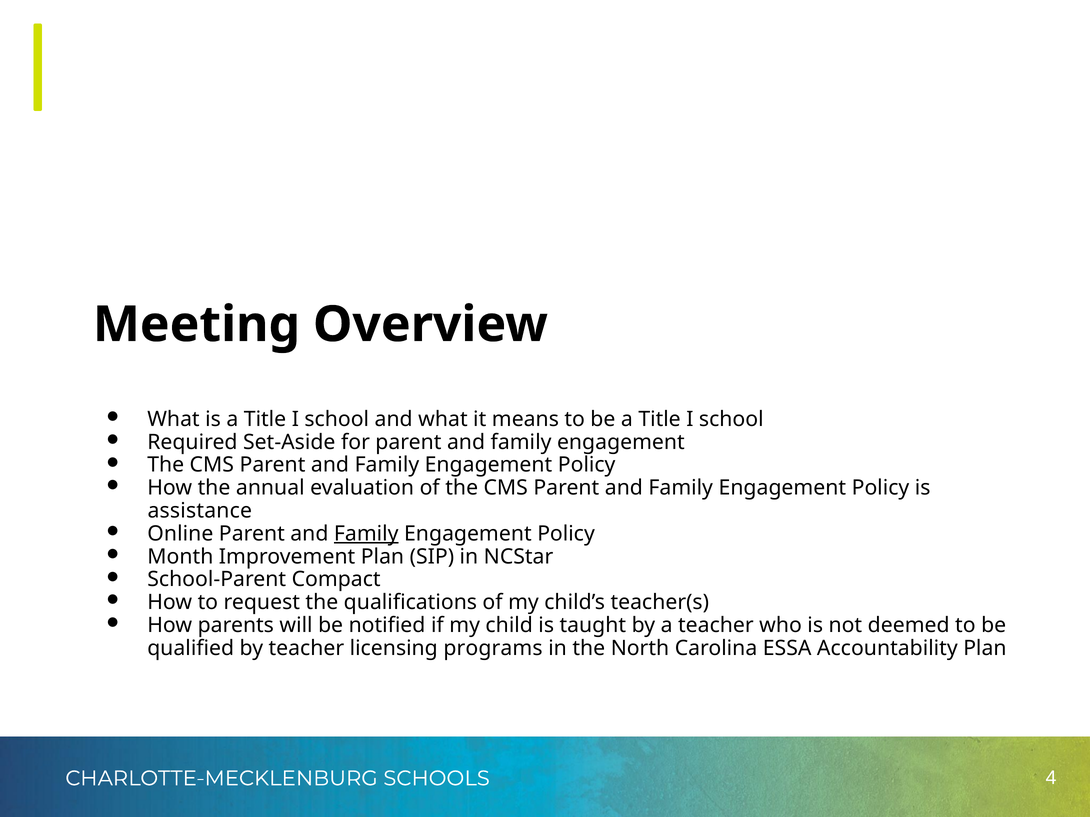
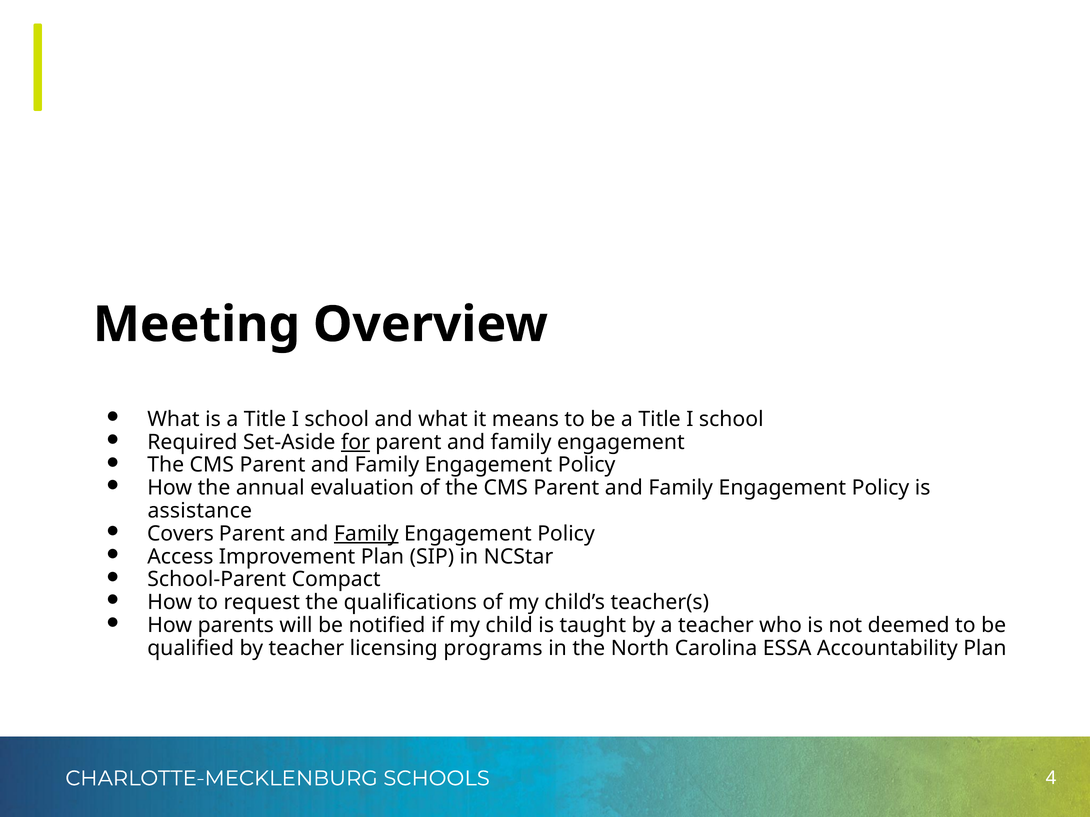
for underline: none -> present
Online: Online -> Covers
Month: Month -> Access
